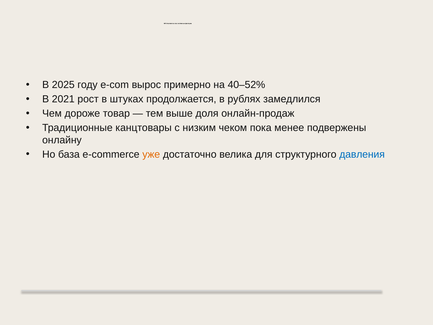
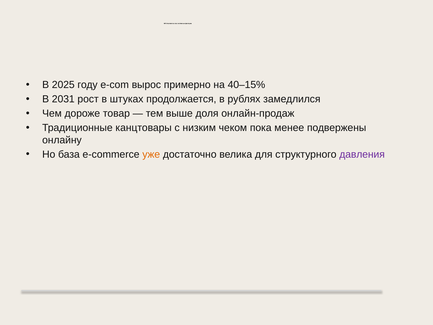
40–52%: 40–52% -> 40–15%
2021: 2021 -> 2031
давления colour: blue -> purple
